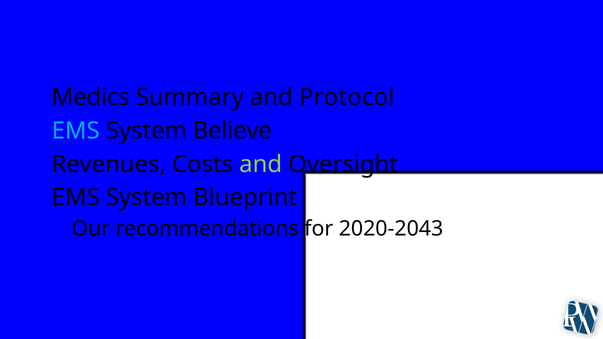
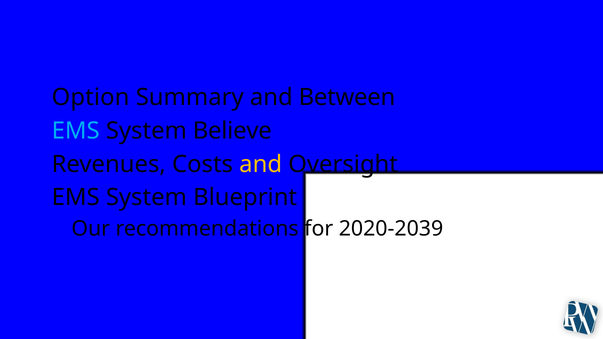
Medics: Medics -> Option
Protocol: Protocol -> Between
and at (261, 164) colour: light green -> yellow
2020-2043: 2020-2043 -> 2020-2039
